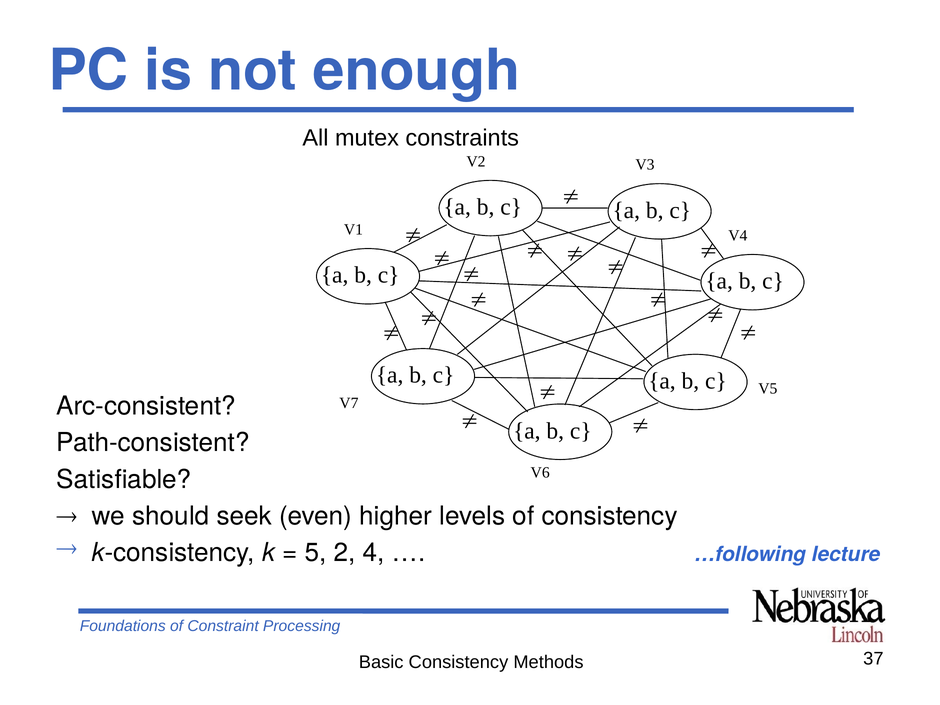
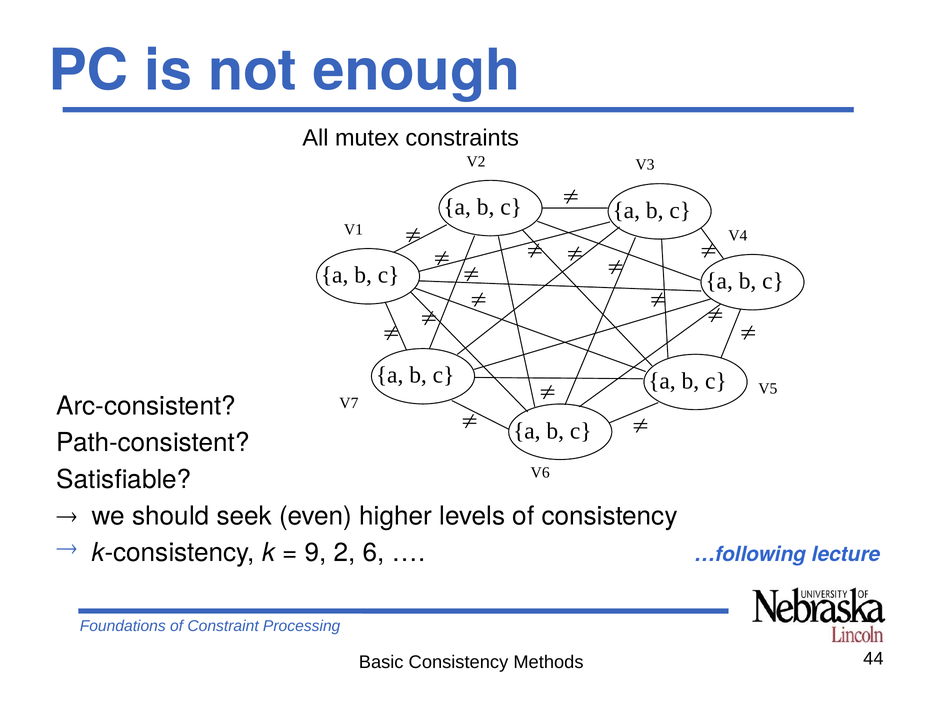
5: 5 -> 9
4: 4 -> 6
37: 37 -> 44
